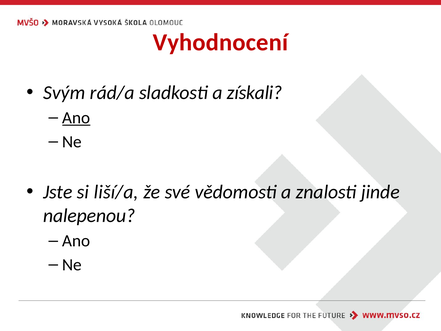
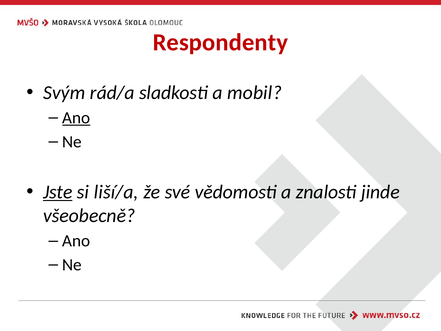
Vyhodnocení: Vyhodnocení -> Respondenty
získali: získali -> mobil
Jste underline: none -> present
nalepenou: nalepenou -> všeobecně
